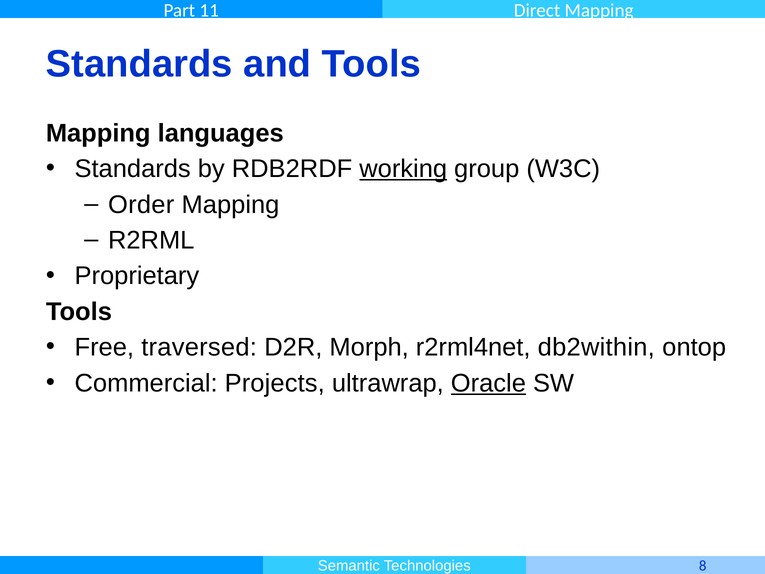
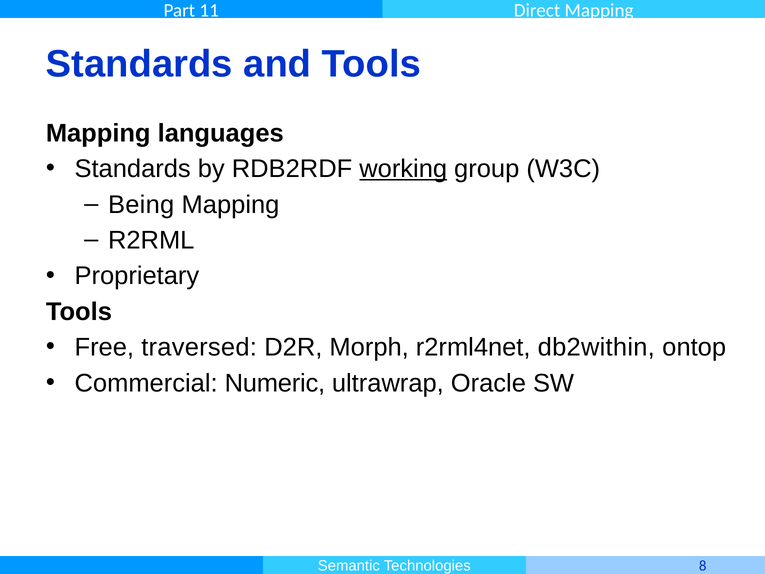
Order: Order -> Being
Projects: Projects -> Numeric
Oracle underline: present -> none
